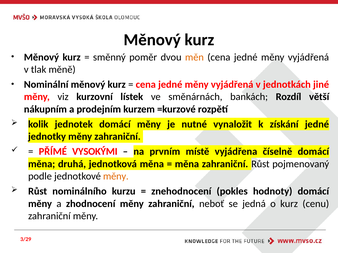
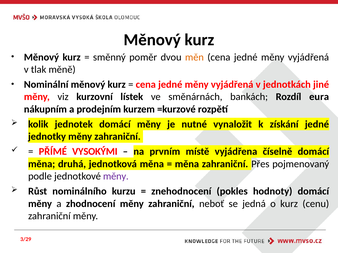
větší: větší -> eura
zahraniční Růst: Růst -> Přes
měny at (116, 177) colour: orange -> purple
